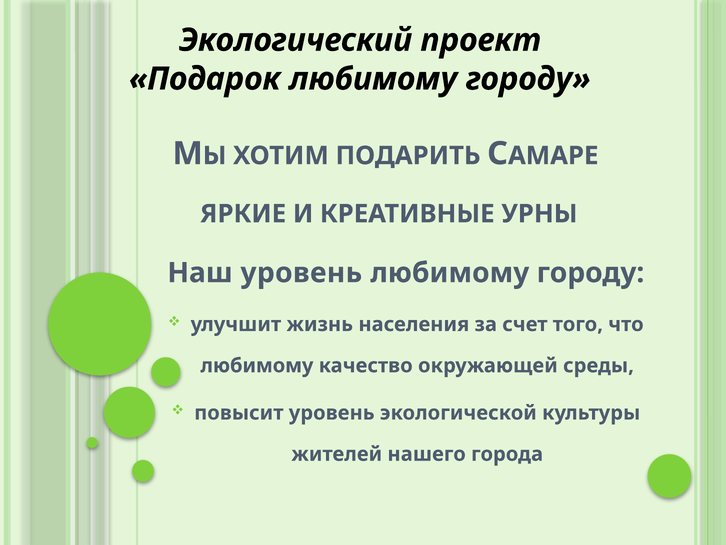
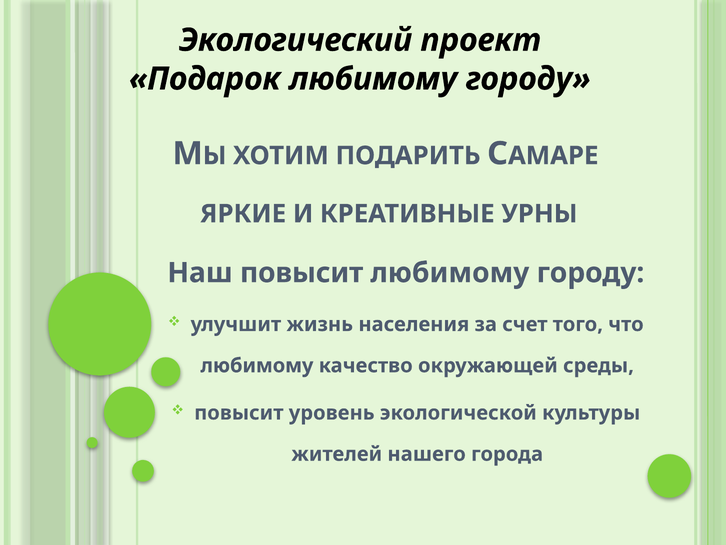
Наш уровень: уровень -> повысит
